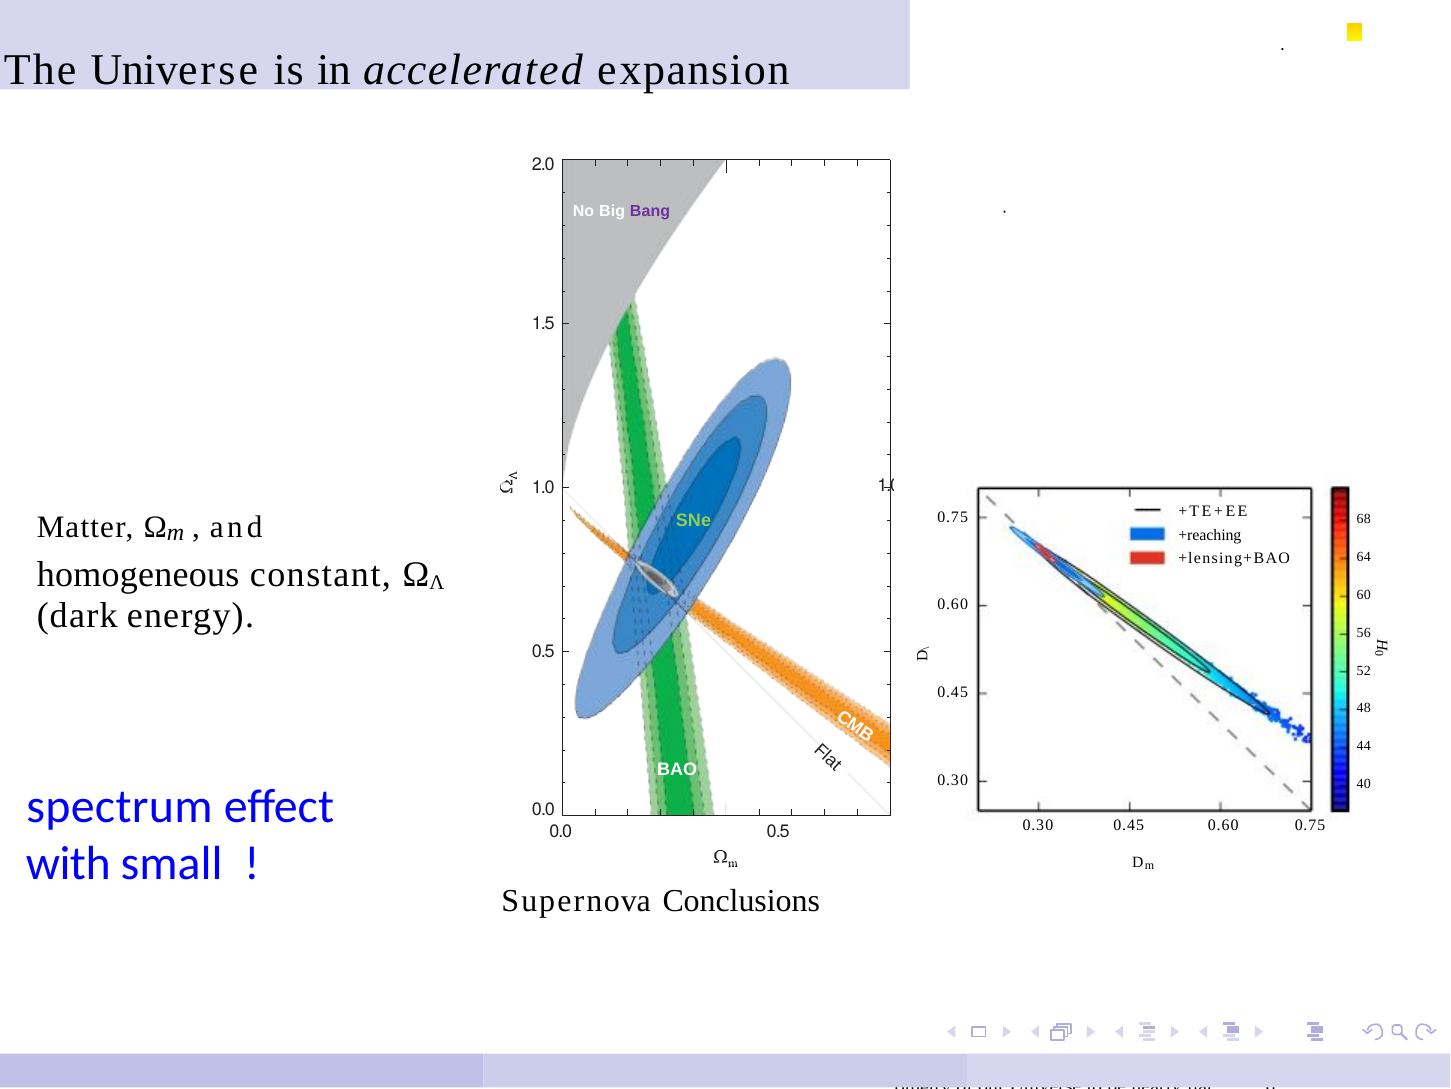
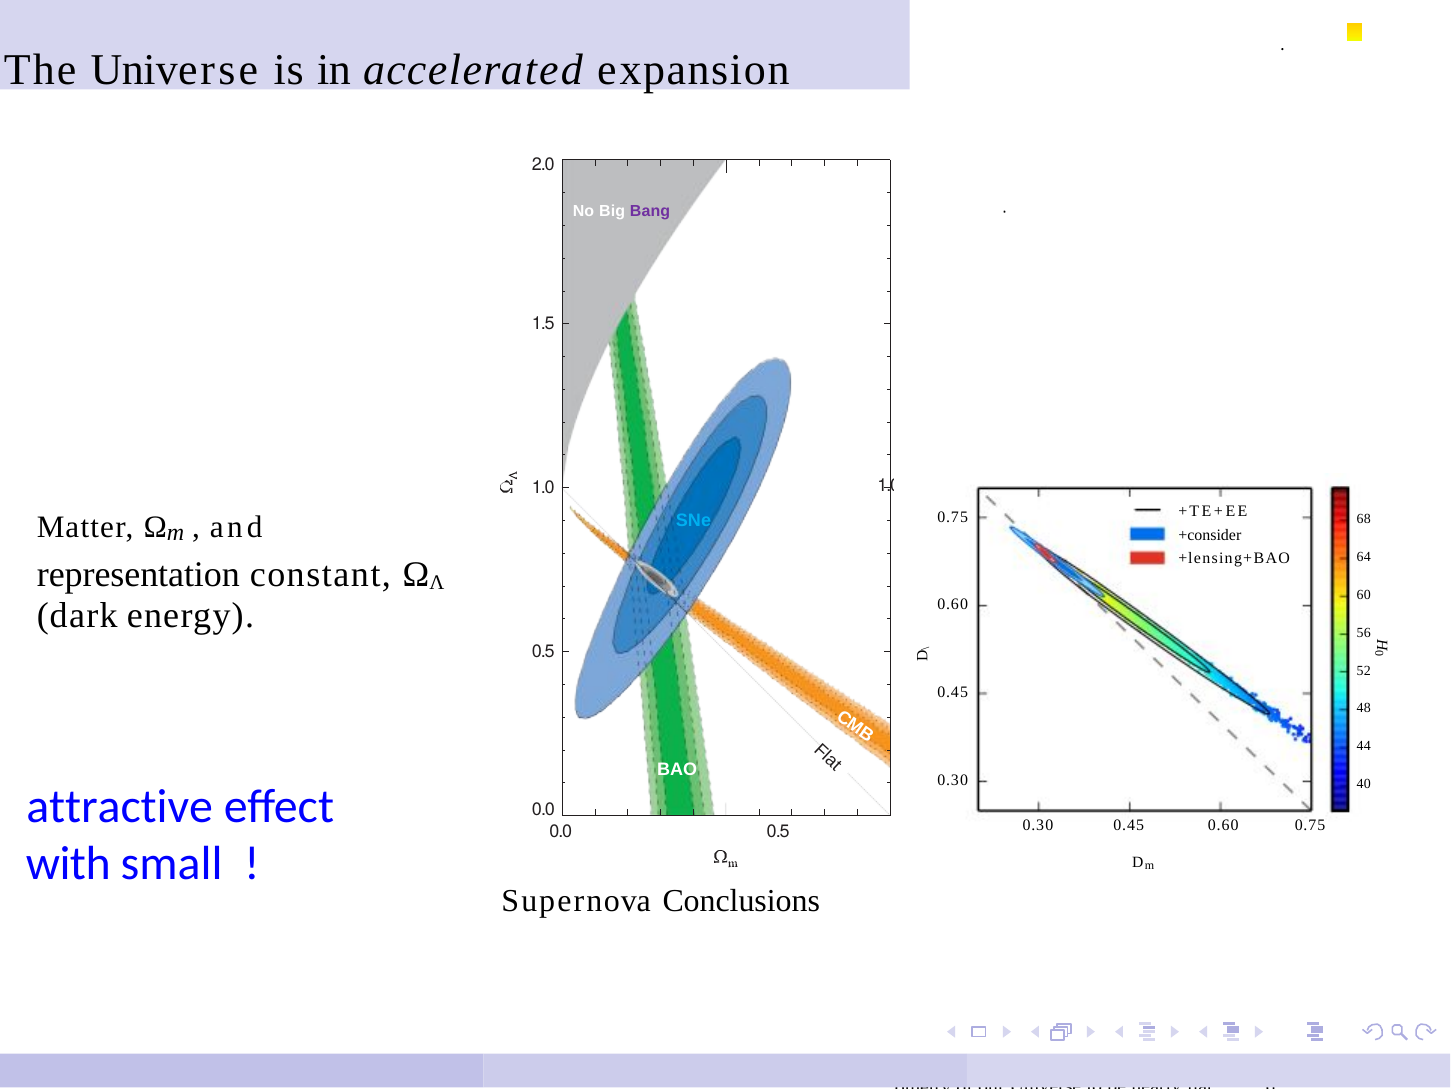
SNe colour: light green -> light blue
+reaching: +reaching -> +consider
homogeneous: homogeneous -> representation
spectrum: spectrum -> attractive
